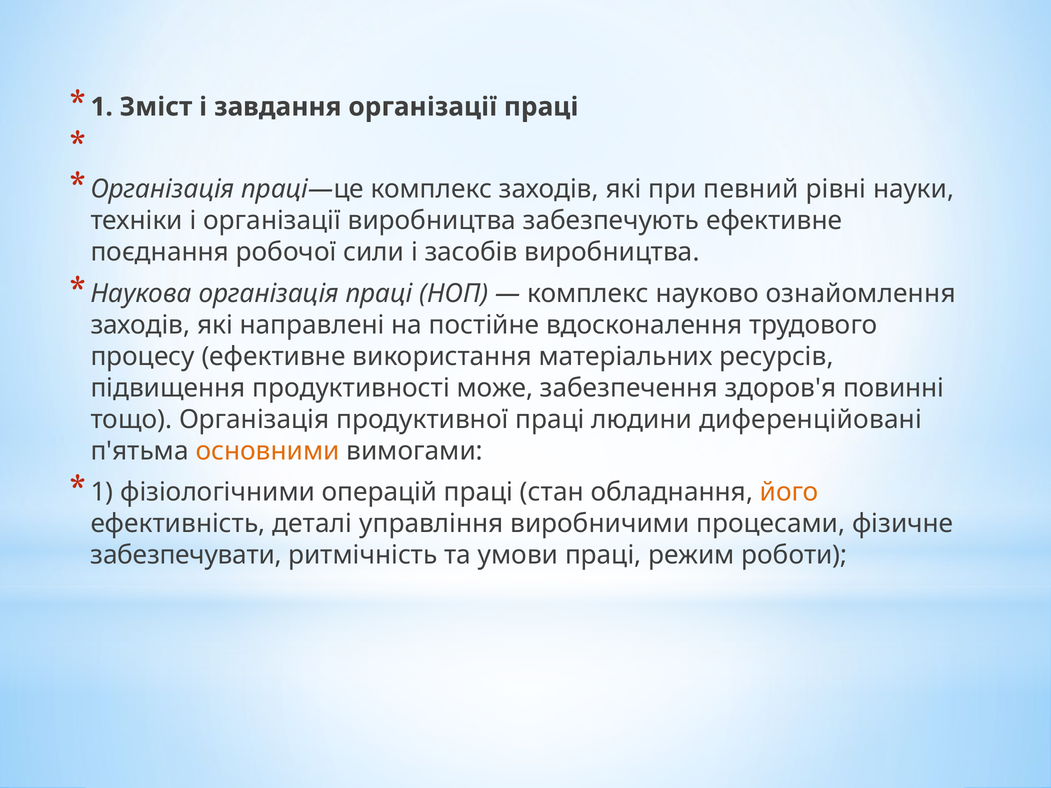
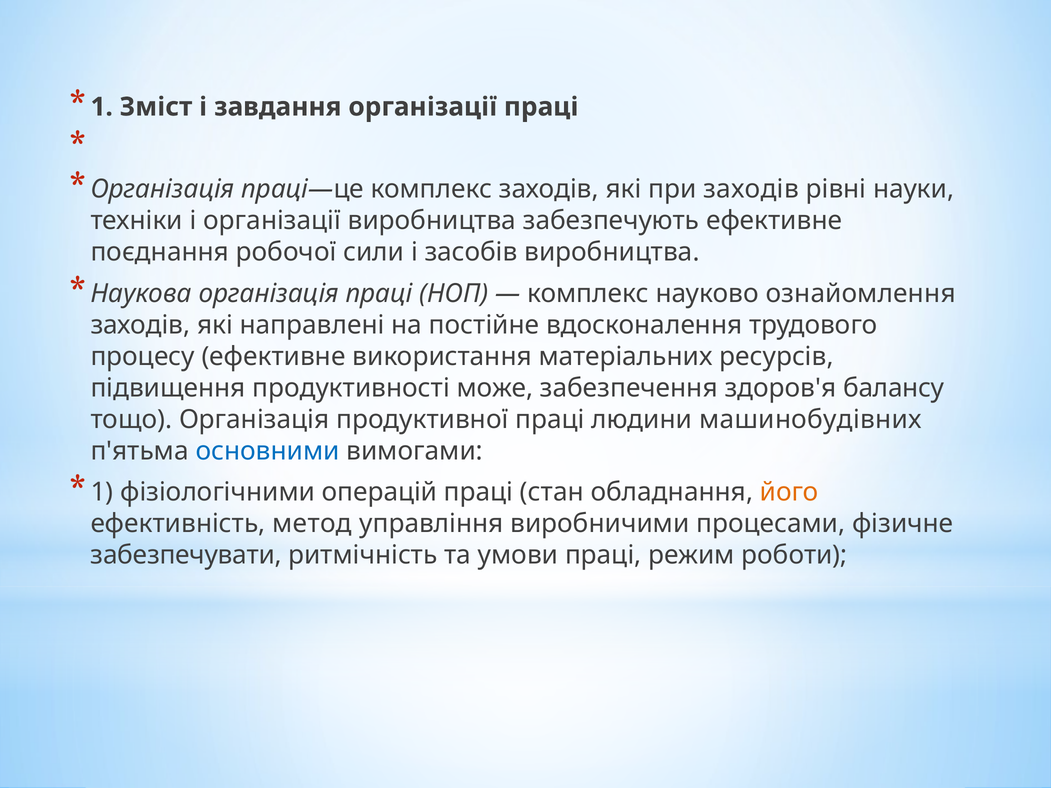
при певний: певний -> заходів
повинні: повинні -> балансу
диференційовані: диференційовані -> машинобудівних
основними colour: orange -> blue
деталі: деталі -> метод
